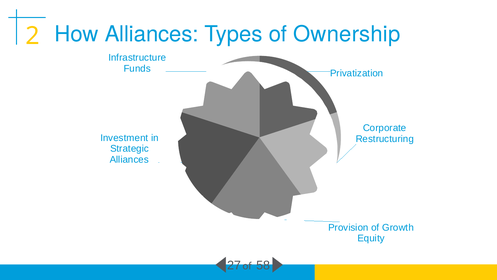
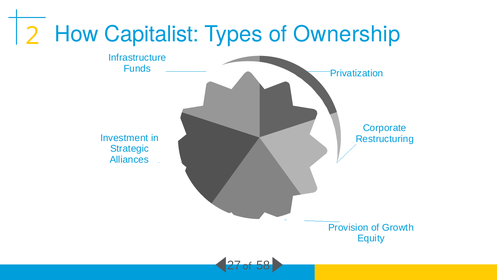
How Alliances: Alliances -> Capitalist
